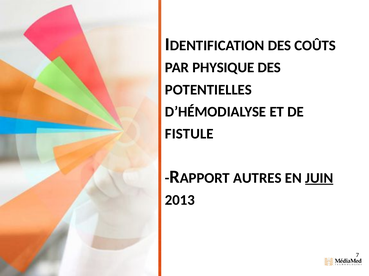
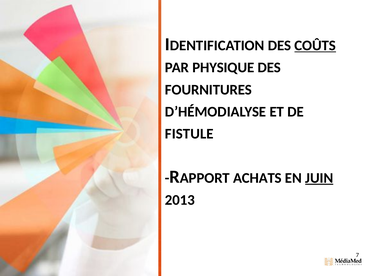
COÛTS underline: none -> present
POTENTIELLES: POTENTIELLES -> FOURNITURES
AUTRES: AUTRES -> ACHATS
